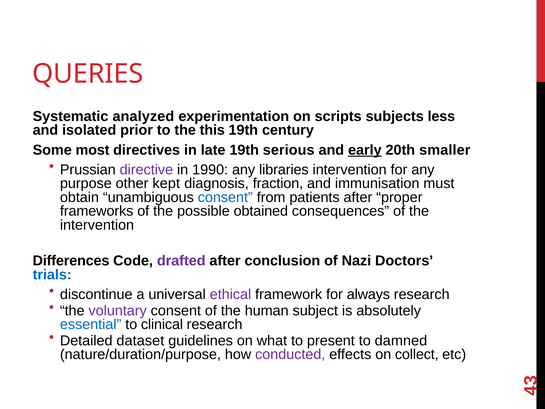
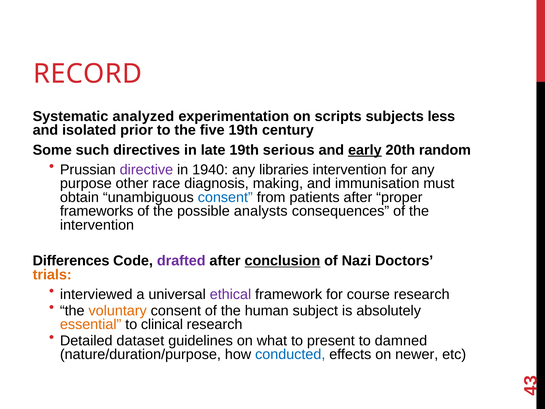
QUERIES: QUERIES -> RECORD
this: this -> five
most: most -> such
smaller: smaller -> random
1990: 1990 -> 1940
kept: kept -> race
fraction: fraction -> making
obtained: obtained -> analysts
conclusion underline: none -> present
trials colour: blue -> orange
discontinue: discontinue -> interviewed
always: always -> course
voluntary colour: purple -> orange
essential colour: blue -> orange
conducted colour: purple -> blue
collect: collect -> newer
